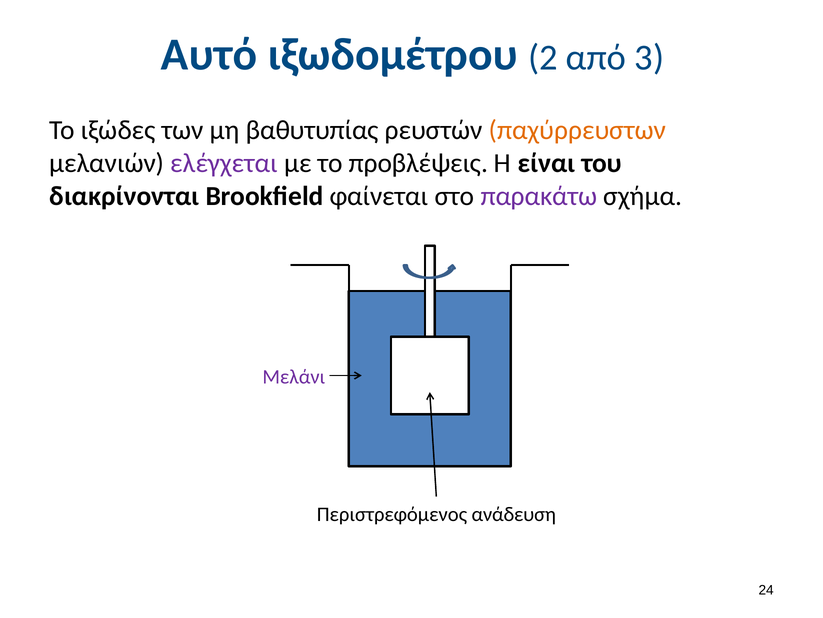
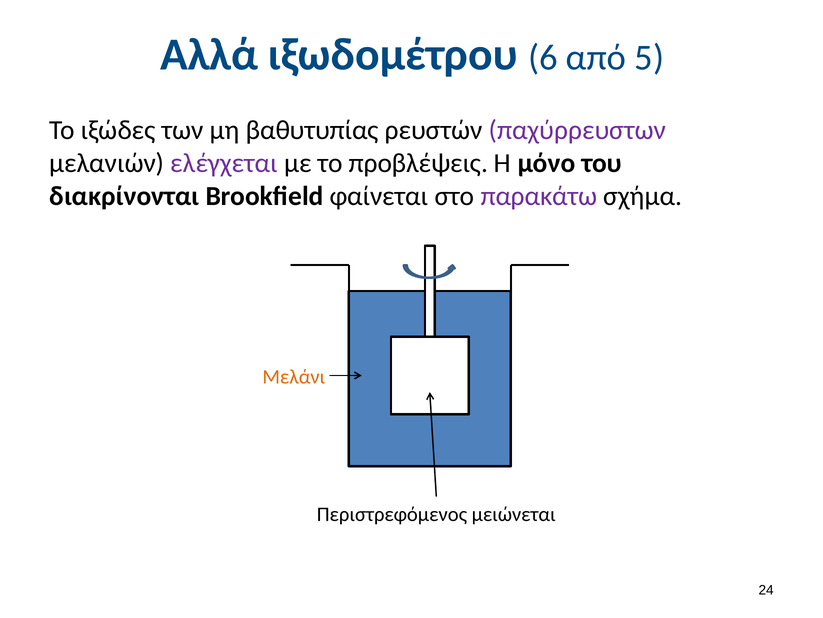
Αυτό: Αυτό -> Αλλά
2: 2 -> 6
3: 3 -> 5
παχύρρευστων colour: orange -> purple
είναι: είναι -> μόνο
Μελάνι colour: purple -> orange
ανάδευση: ανάδευση -> μειώνεται
